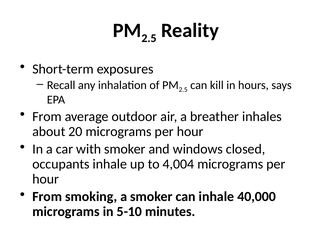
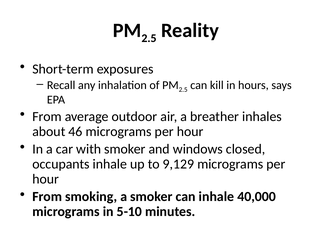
20: 20 -> 46
4,004: 4,004 -> 9,129
